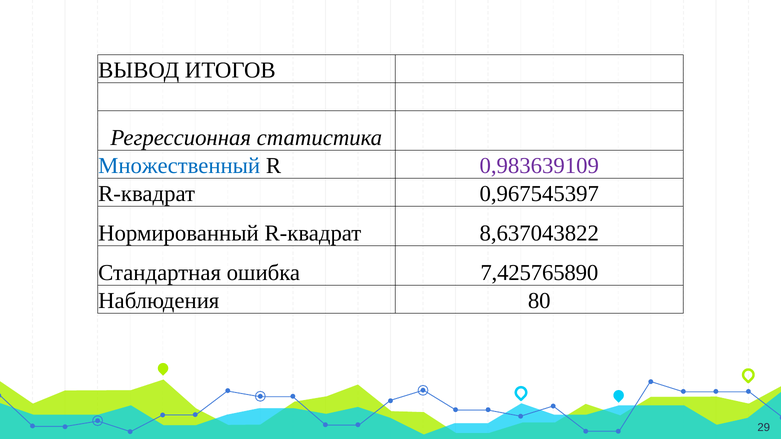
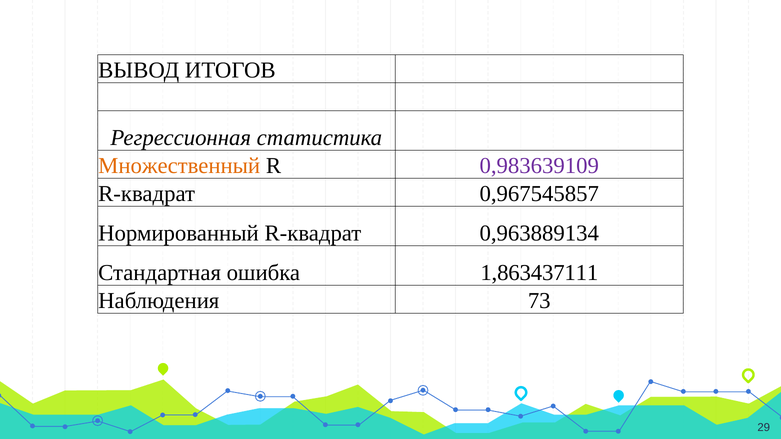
Множественный colour: blue -> orange
0,967545397: 0,967545397 -> 0,967545857
8,637043822: 8,637043822 -> 0,963889134
7,425765890: 7,425765890 -> 1,863437111
80: 80 -> 73
